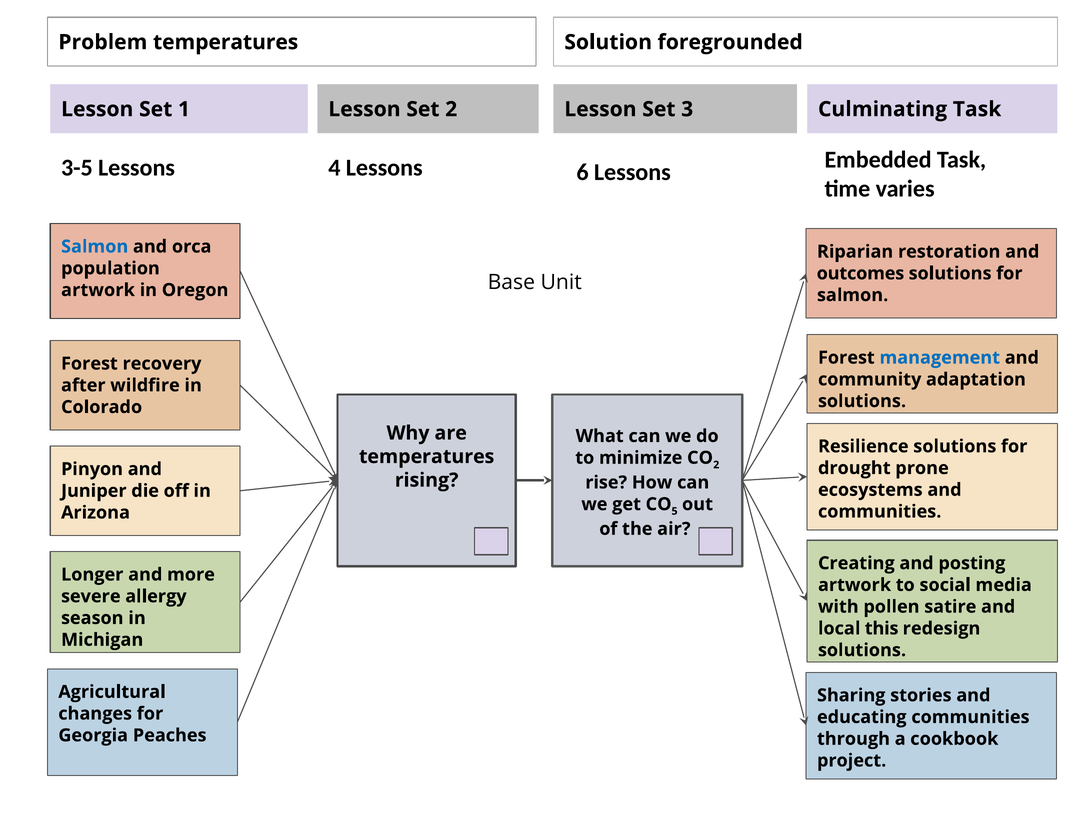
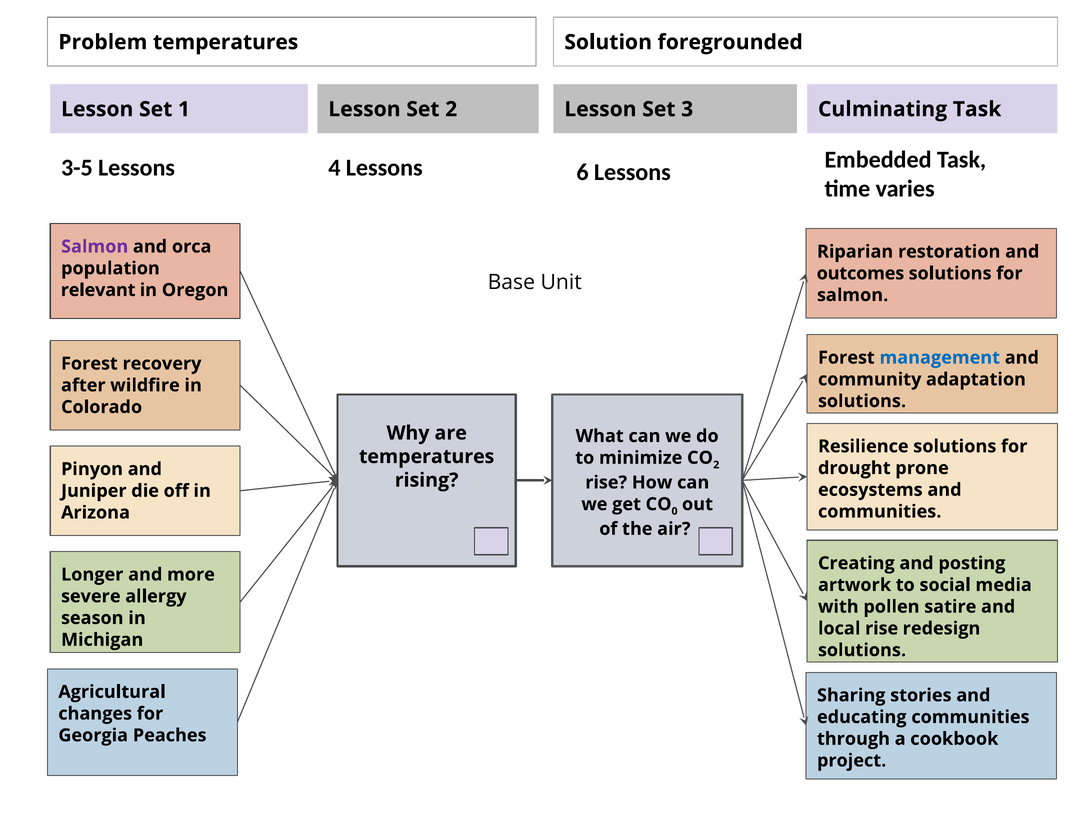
Salmon at (95, 246) colour: blue -> purple
artwork at (98, 290): artwork -> relevant
5: 5 -> 0
local this: this -> rise
